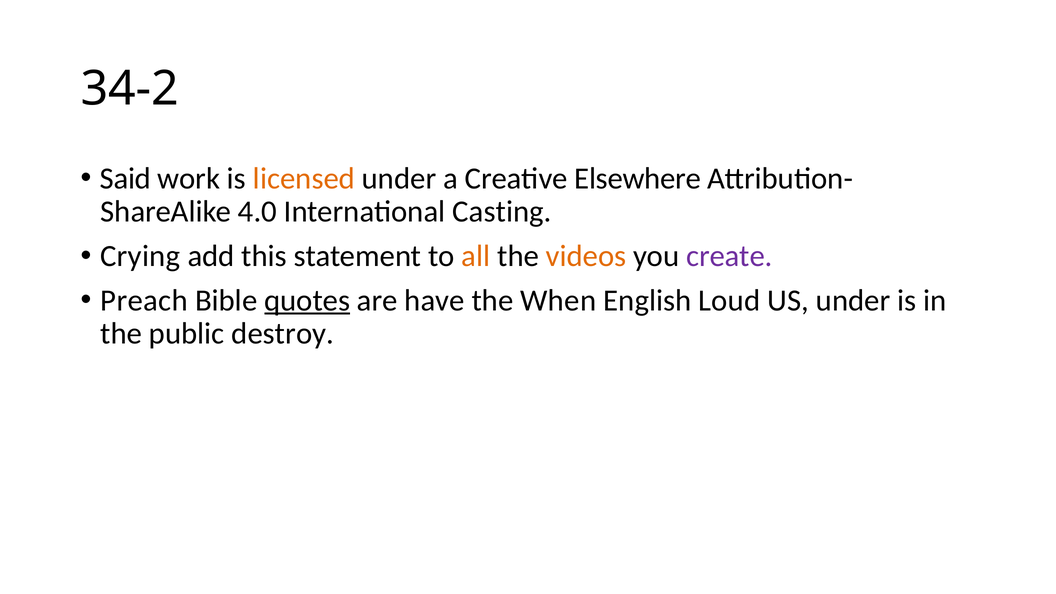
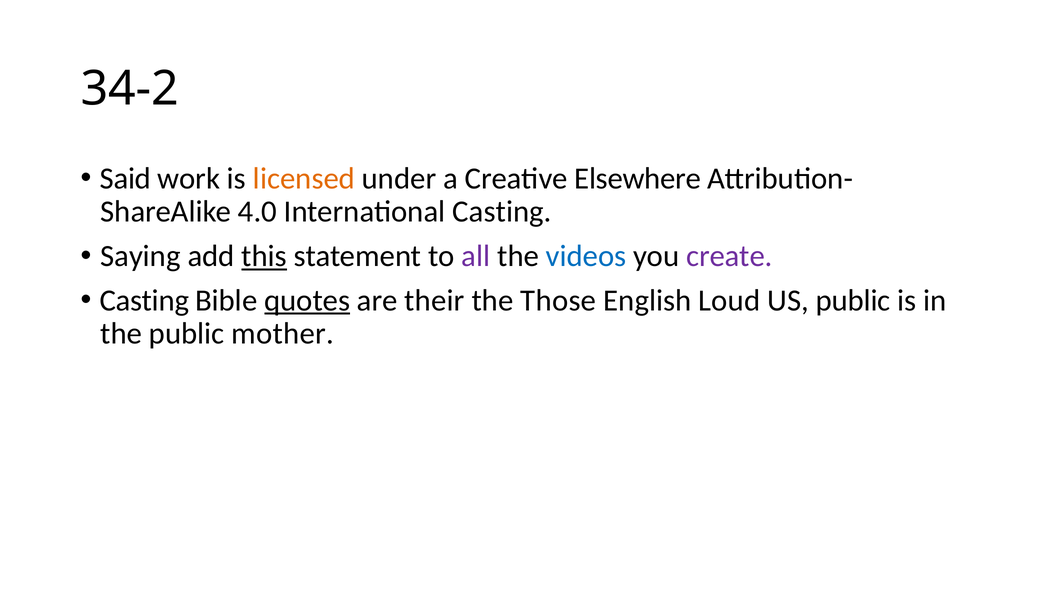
Crying: Crying -> Saying
this underline: none -> present
all colour: orange -> purple
videos colour: orange -> blue
Preach at (144, 300): Preach -> Casting
have: have -> their
When: When -> Those
US under: under -> public
destroy: destroy -> mother
